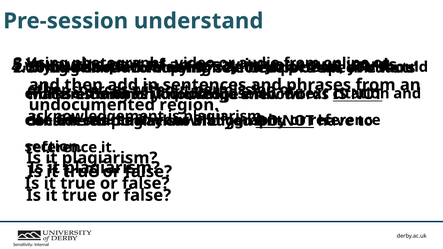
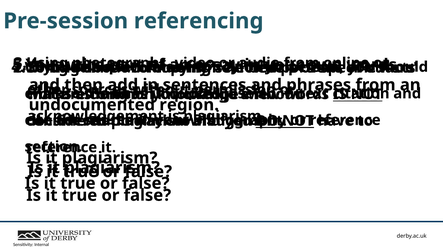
understand: understand -> referencing
